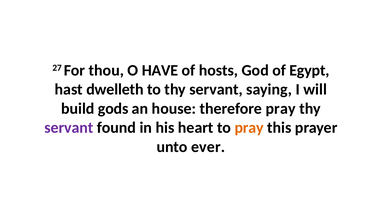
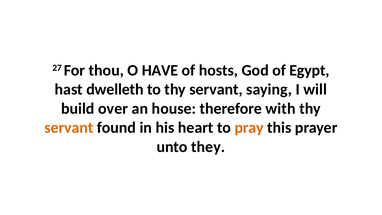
gods: gods -> over
therefore pray: pray -> with
servant at (69, 128) colour: purple -> orange
ever: ever -> they
